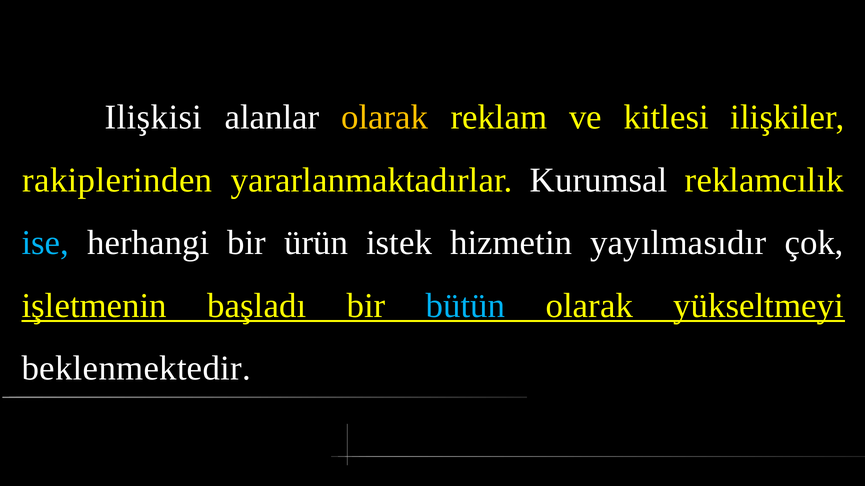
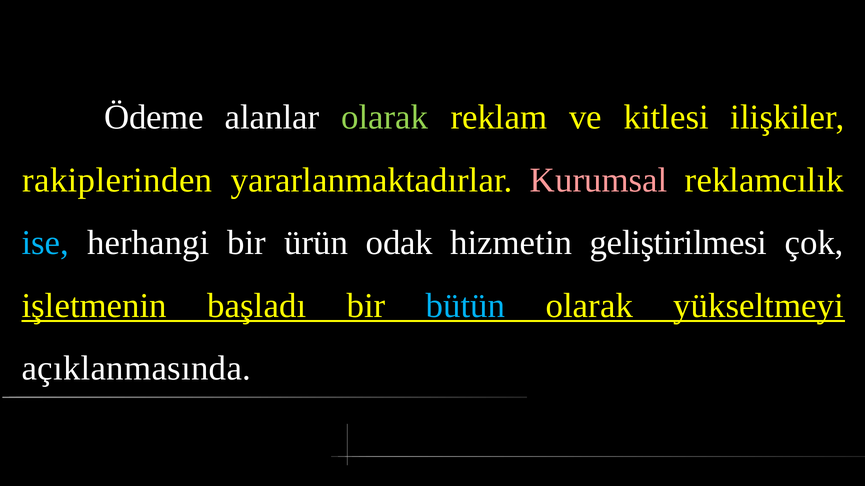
Ilişkisi: Ilişkisi -> Ödeme
olarak at (385, 117) colour: yellow -> light green
Kurumsal colour: white -> pink
istek: istek -> odak
yayılmasıdır: yayılmasıdır -> geliştirilmesi
beklenmektedir: beklenmektedir -> açıklanmasında
